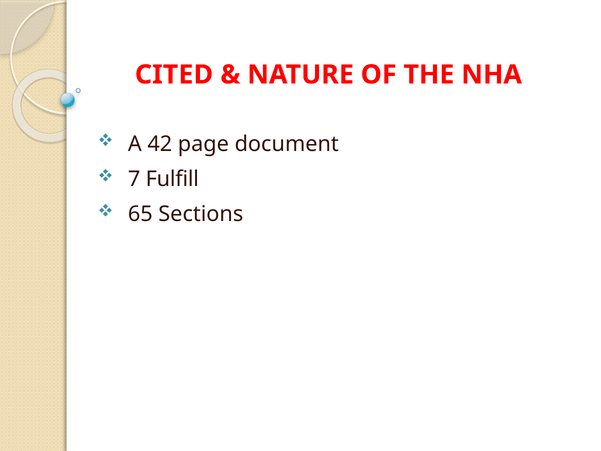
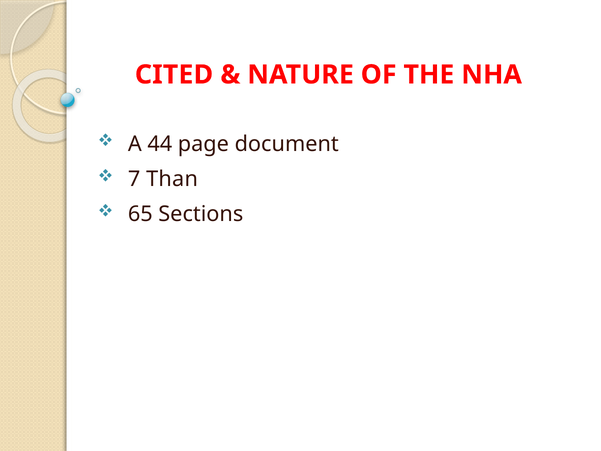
42: 42 -> 44
Fulfill: Fulfill -> Than
